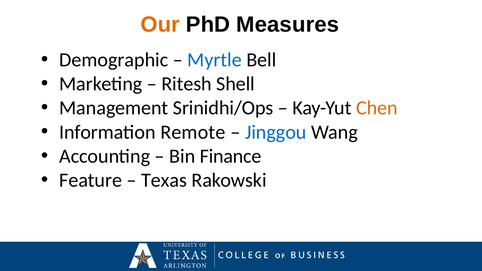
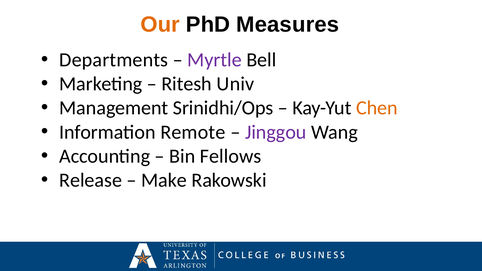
Demographic: Demographic -> Departments
Myrtle colour: blue -> purple
Shell: Shell -> Univ
Jinggou colour: blue -> purple
Finance: Finance -> Fellows
Feature: Feature -> Release
Texas: Texas -> Make
